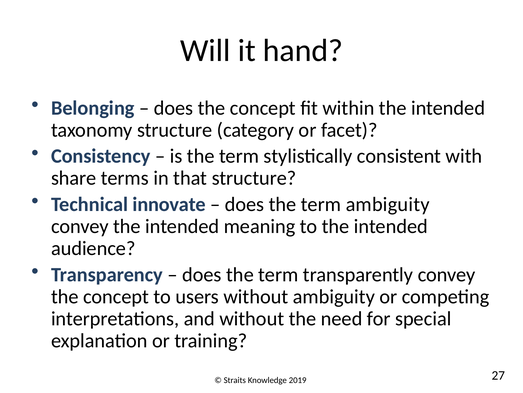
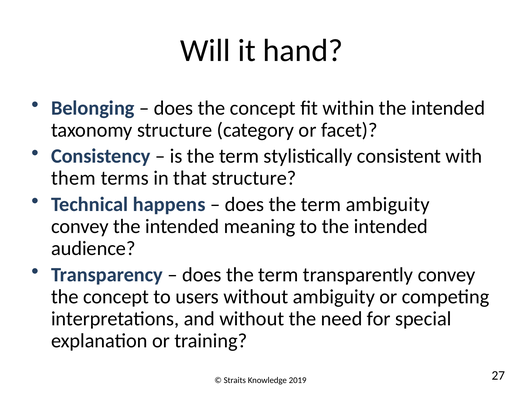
share: share -> them
innovate: innovate -> happens
